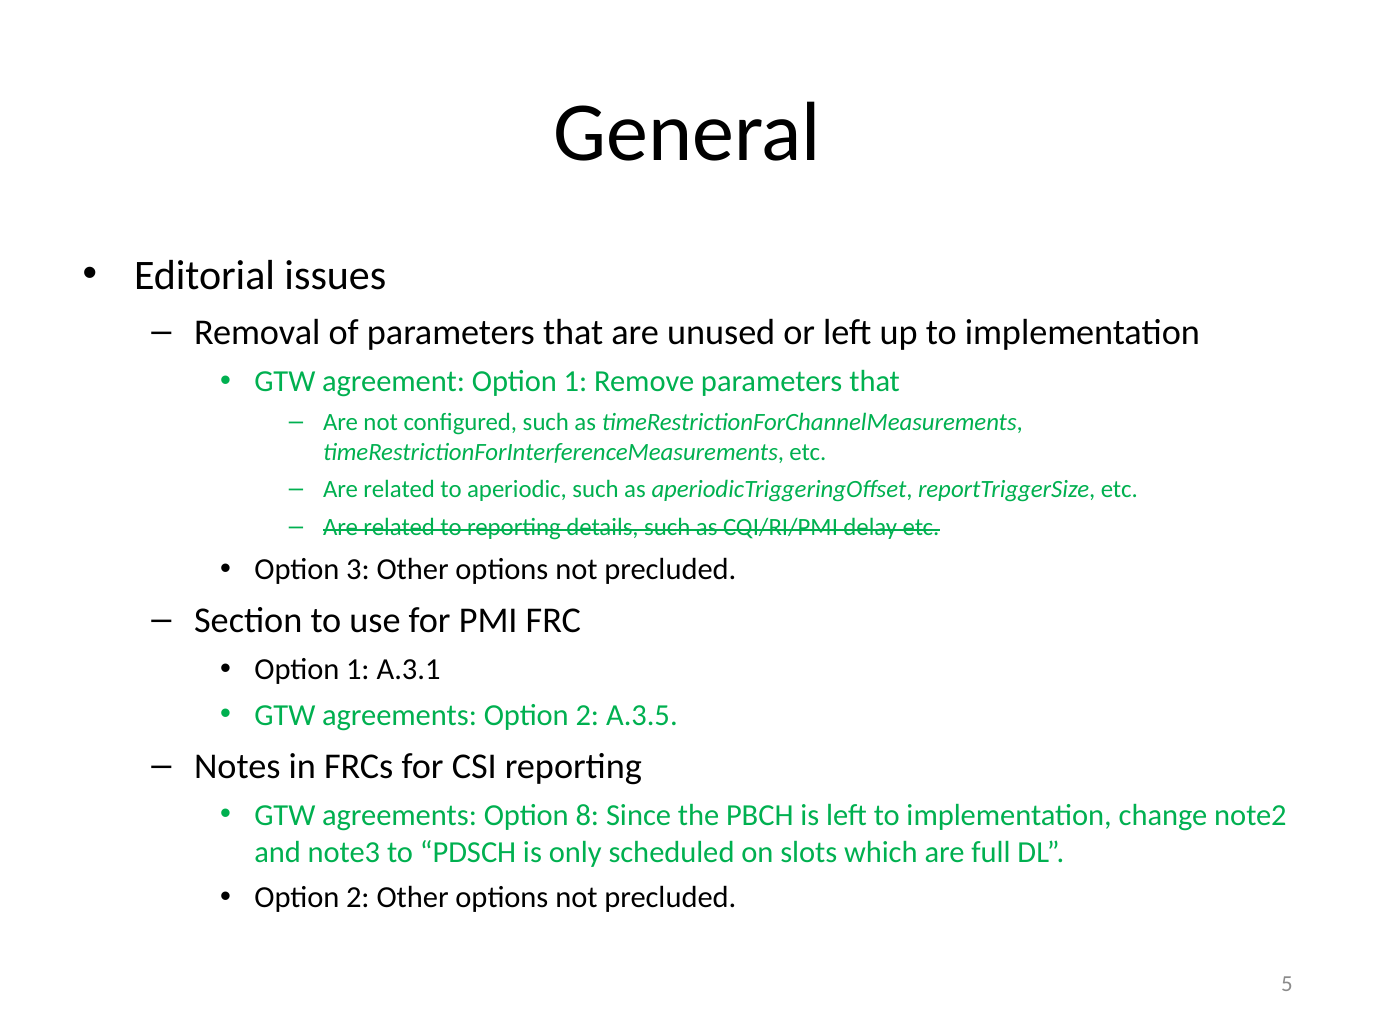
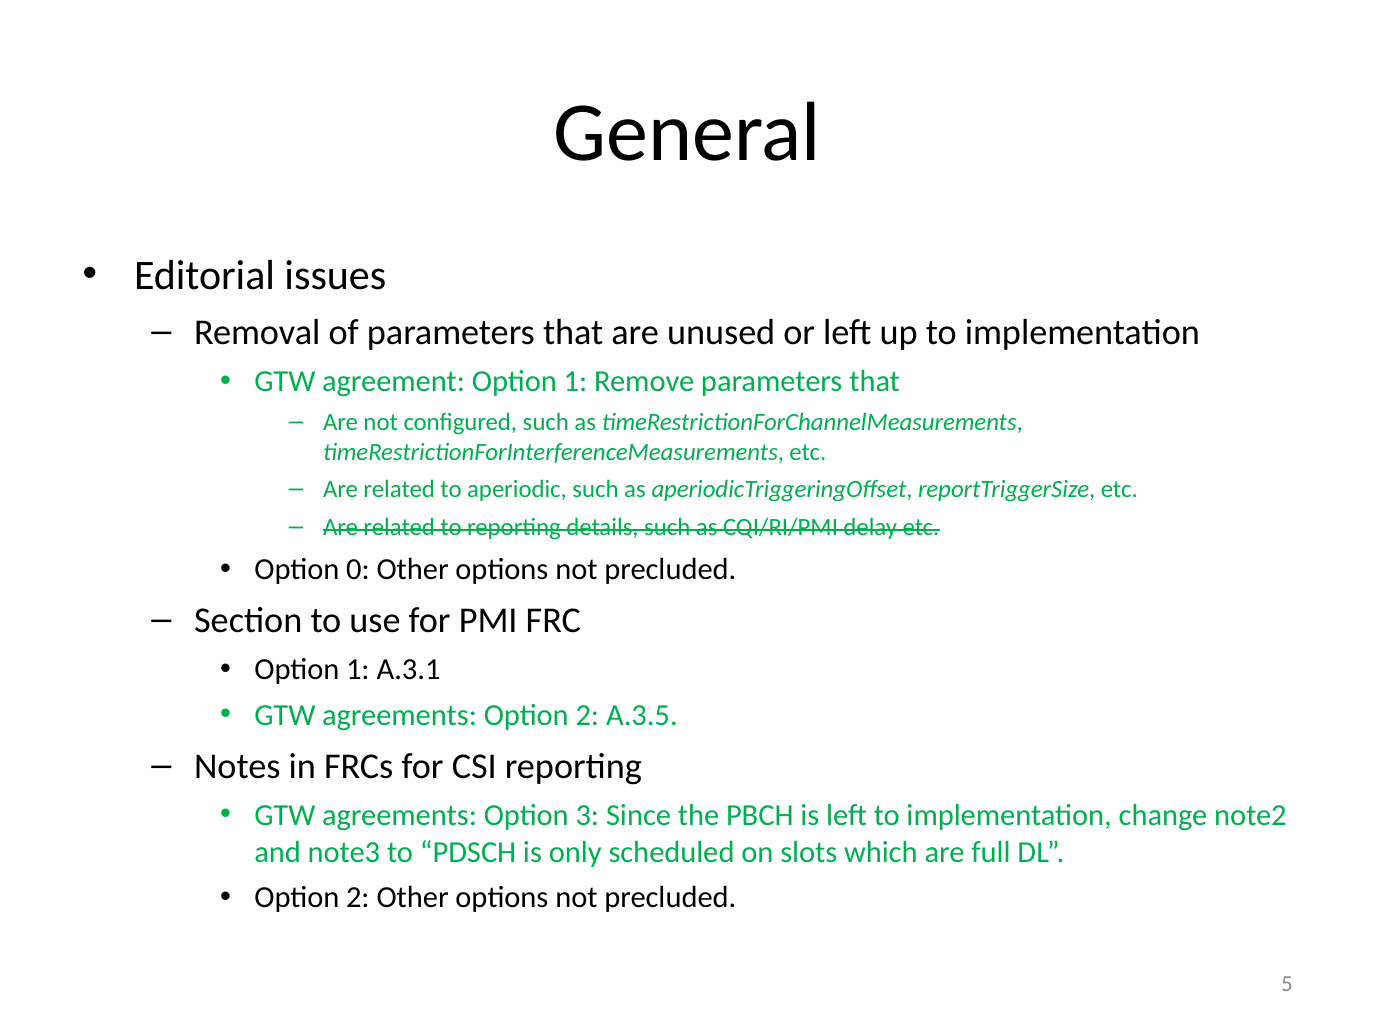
3: 3 -> 0
8: 8 -> 3
